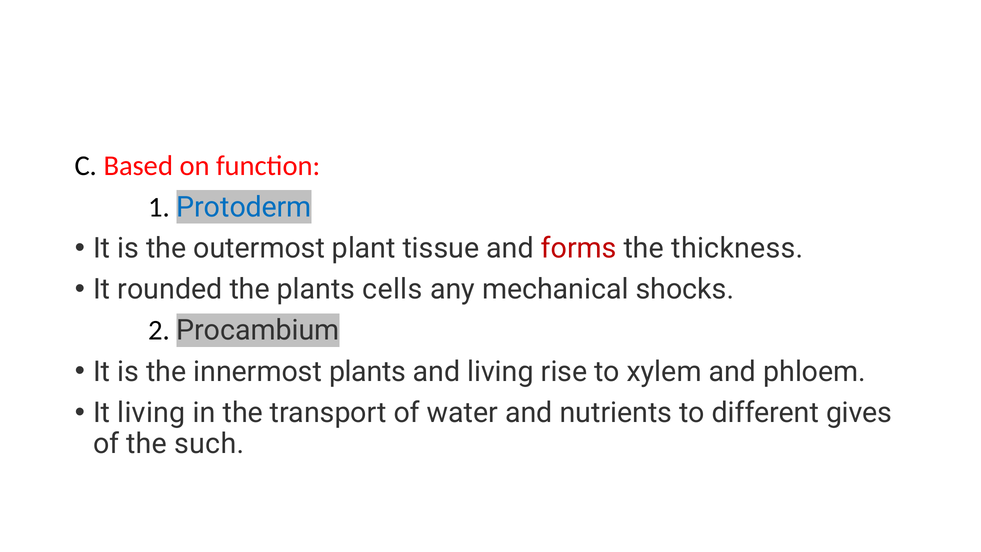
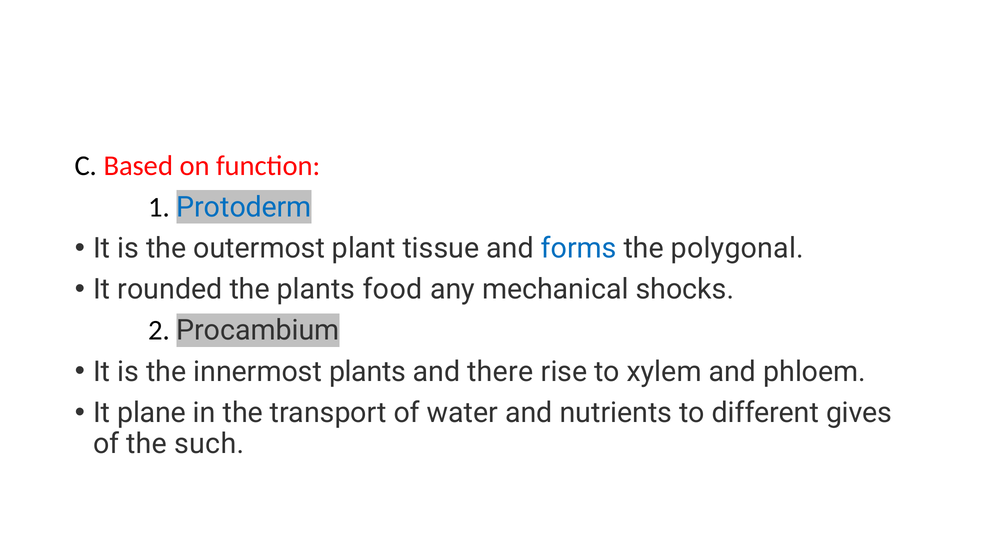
forms colour: red -> blue
thickness: thickness -> polygonal
cells: cells -> food
and living: living -> there
It living: living -> plane
